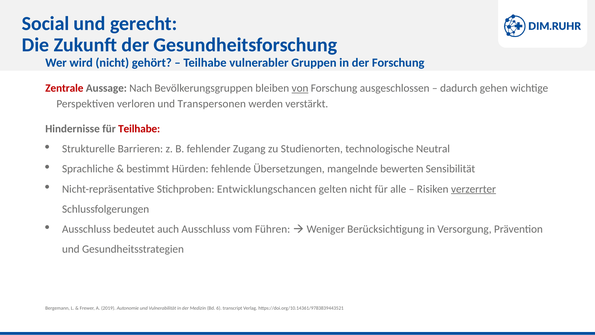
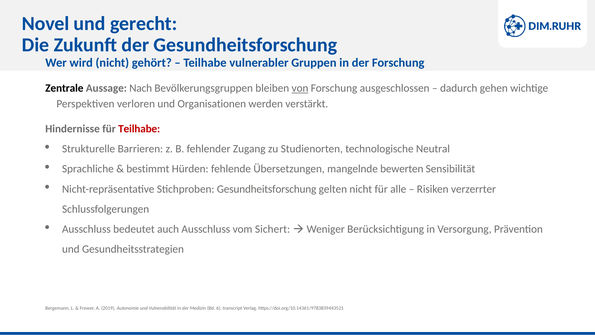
Social: Social -> Novel
Zentrale colour: red -> black
Transpersonen: Transpersonen -> Organisationen
Stichproben Entwicklungschancen: Entwicklungschancen -> Gesundheitsforschung
verzerrter underline: present -> none
Führen: Führen -> Sichert
